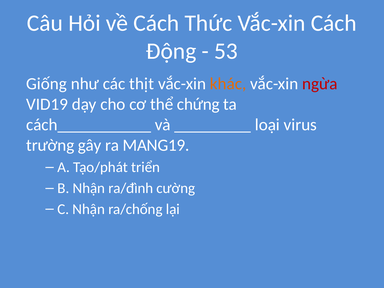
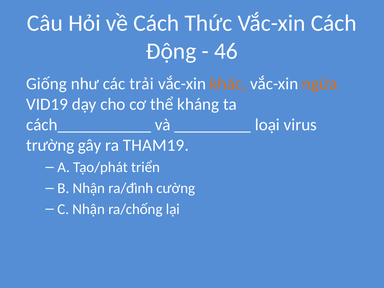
53: 53 -> 46
thịt: thịt -> trải
ngừa colour: red -> orange
chứng: chứng -> kháng
MANG19: MANG19 -> THAM19
